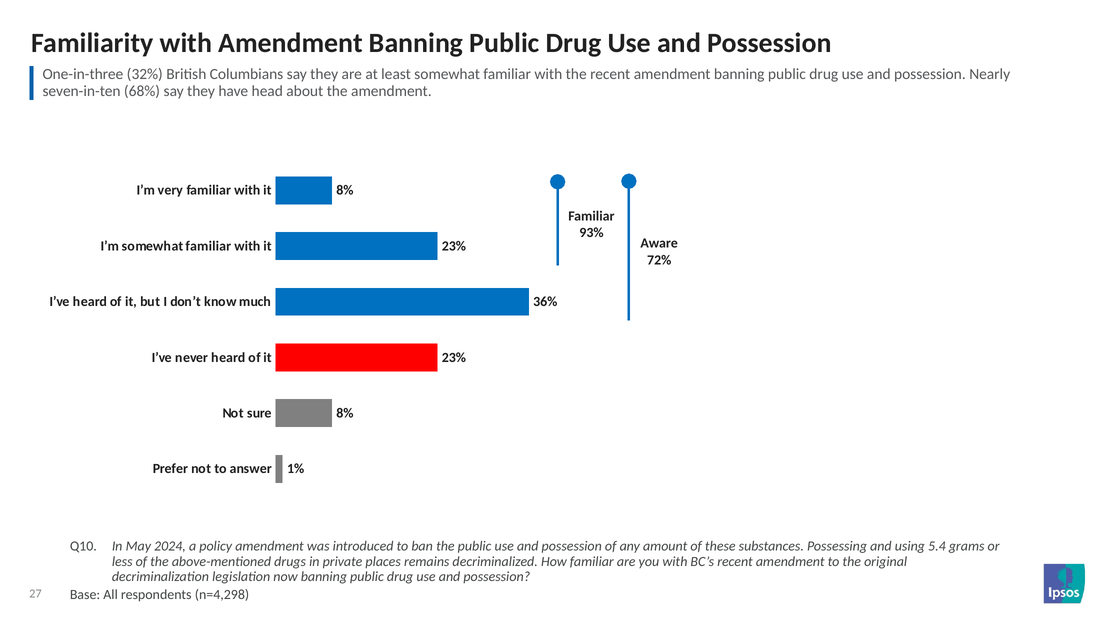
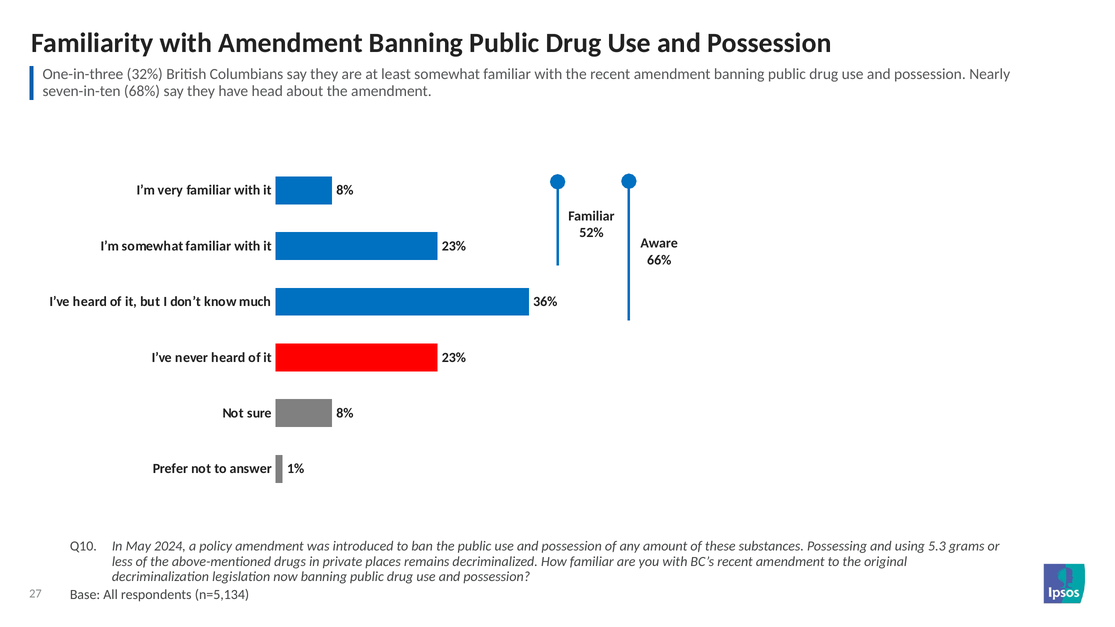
93%: 93% -> 52%
72%: 72% -> 66%
5.4: 5.4 -> 5.3
n=4,298: n=4,298 -> n=5,134
